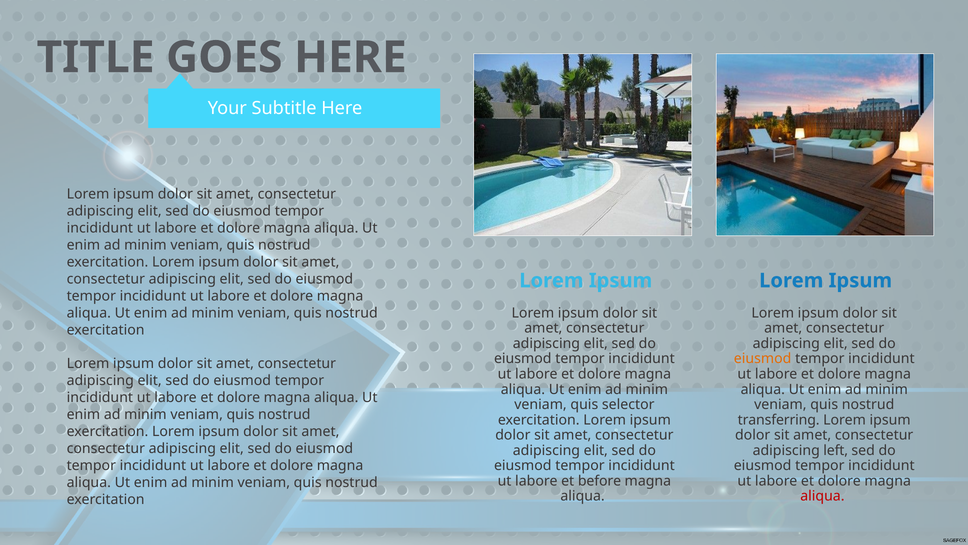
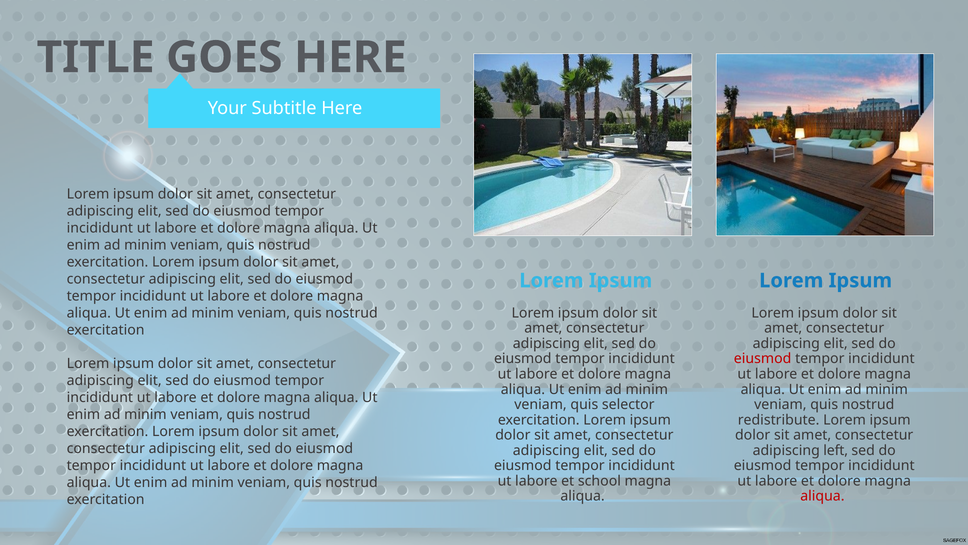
eiusmod at (763, 358) colour: orange -> red
transferring: transferring -> redistribute
before: before -> school
